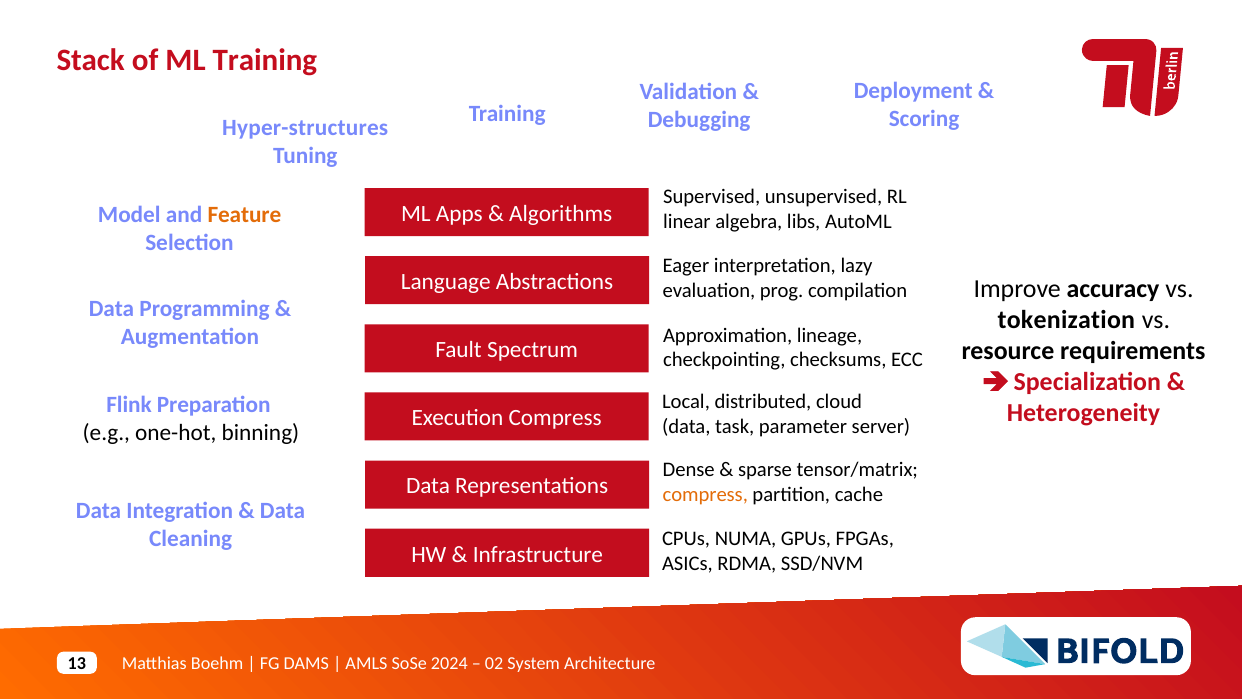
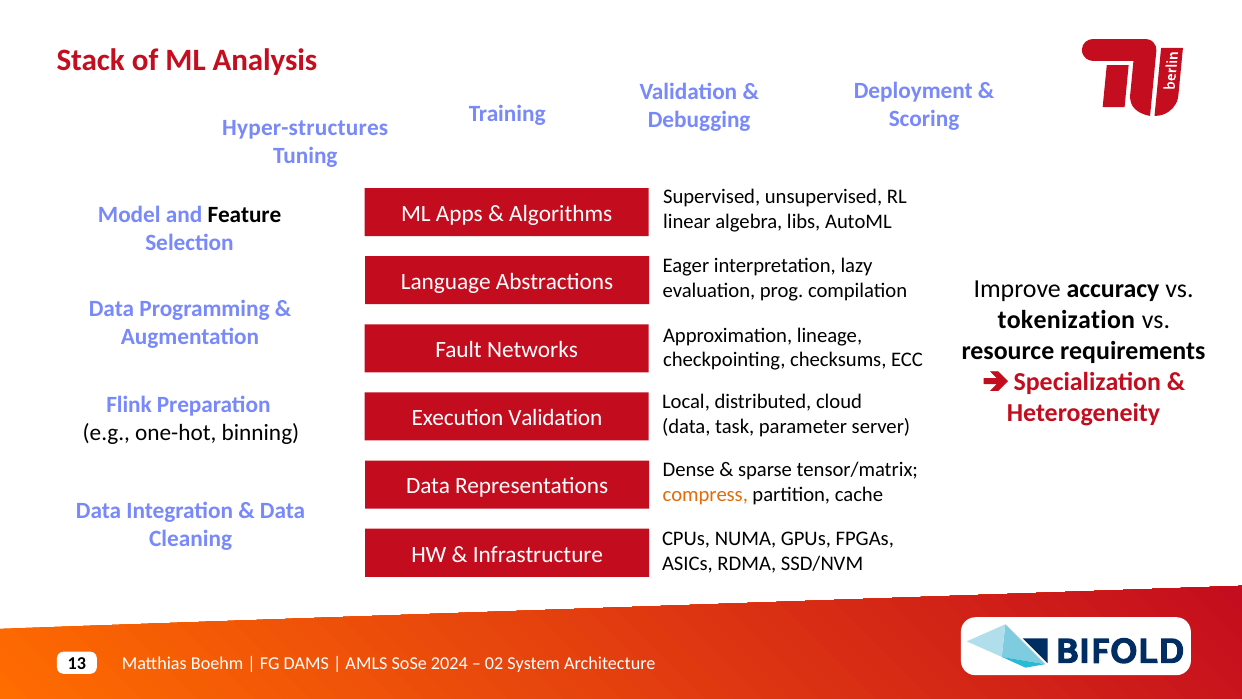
ML Training: Training -> Analysis
Feature colour: orange -> black
Spectrum: Spectrum -> Networks
Execution Compress: Compress -> Validation
